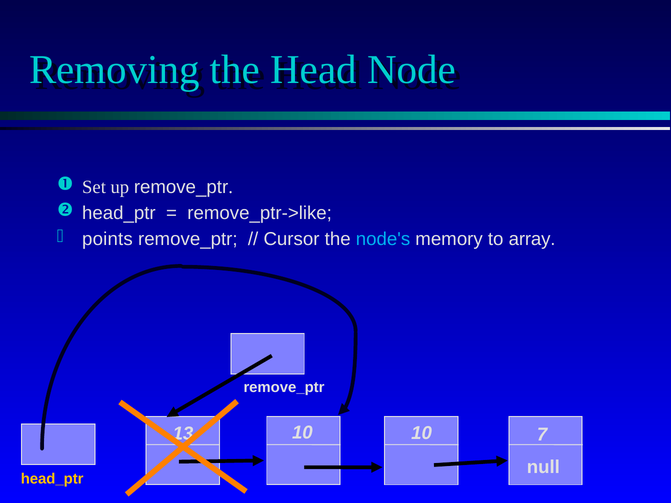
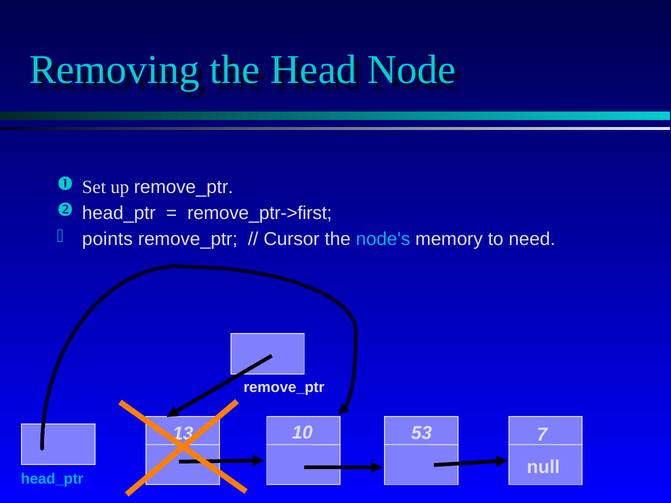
remove_ptr->like: remove_ptr->like -> remove_ptr->first
array: array -> need
10 10: 10 -> 53
head_ptr at (52, 479) colour: yellow -> light blue
